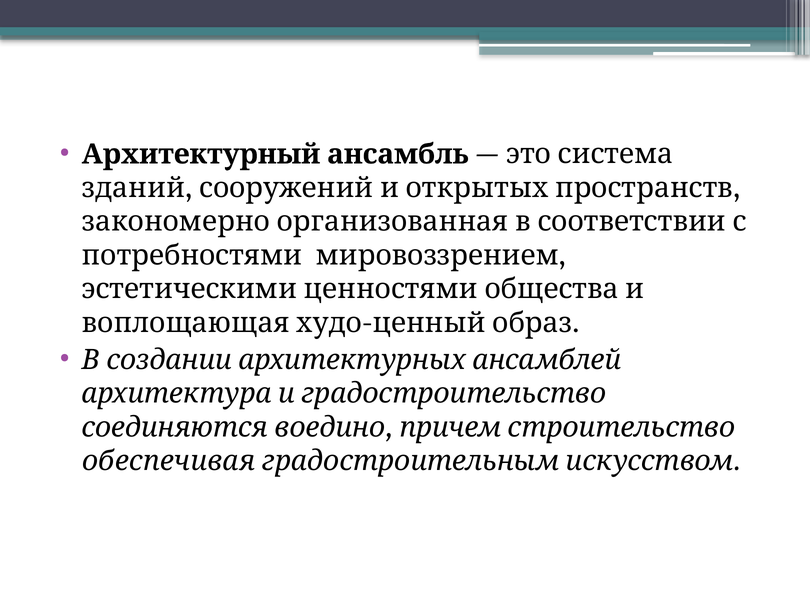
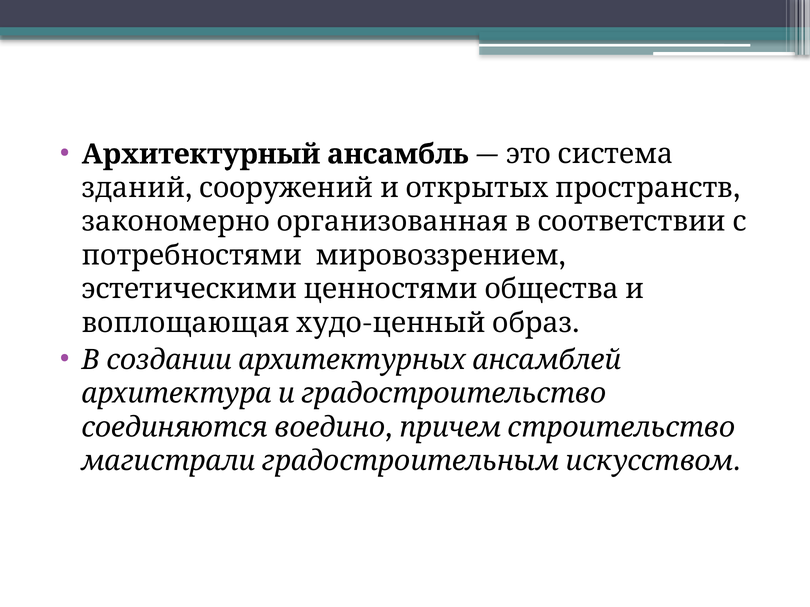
обеспечивая: обеспечивая -> магистрали
